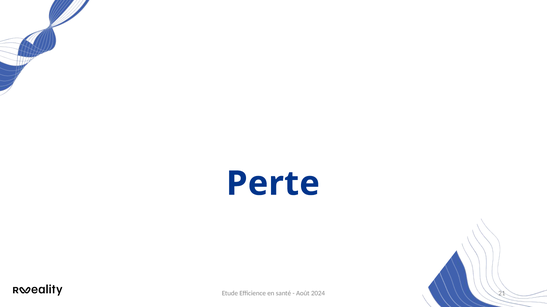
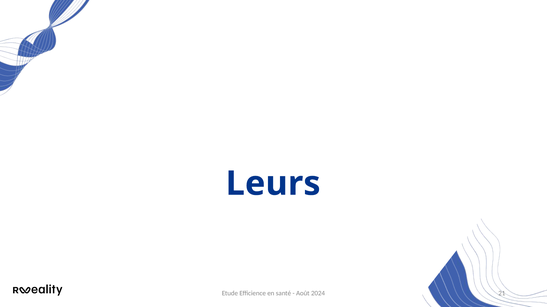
Perte: Perte -> Leurs
